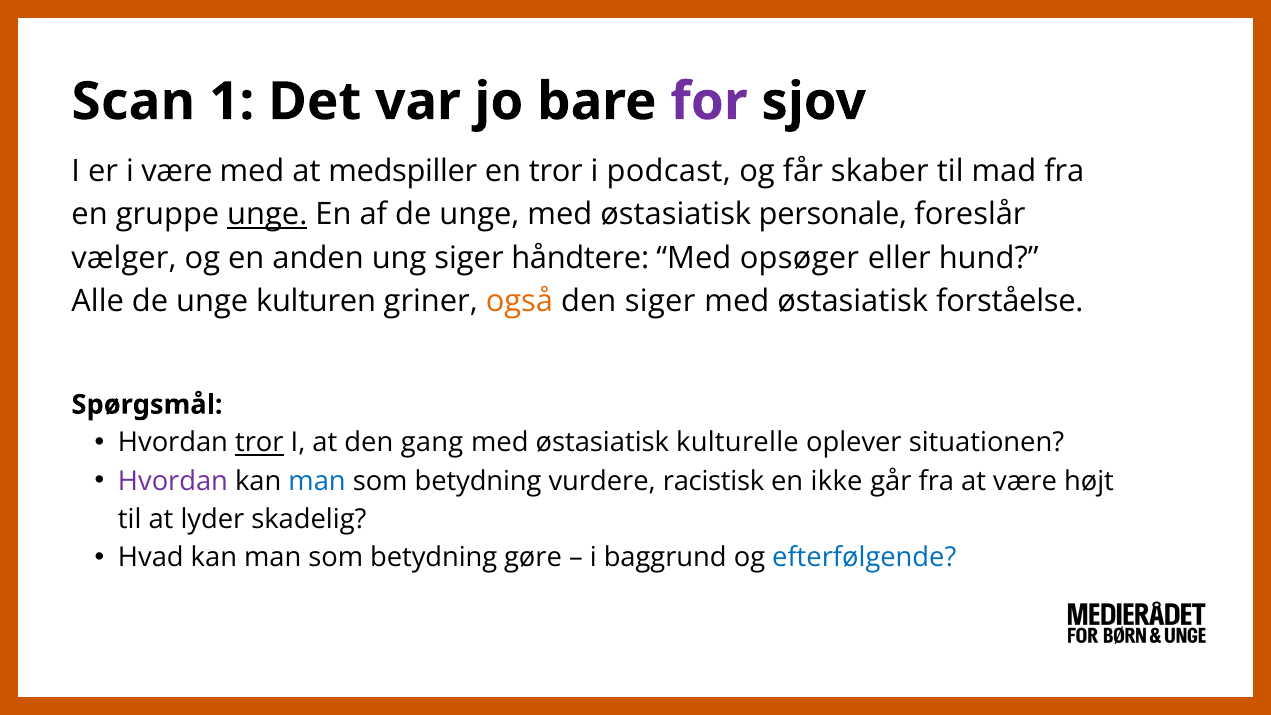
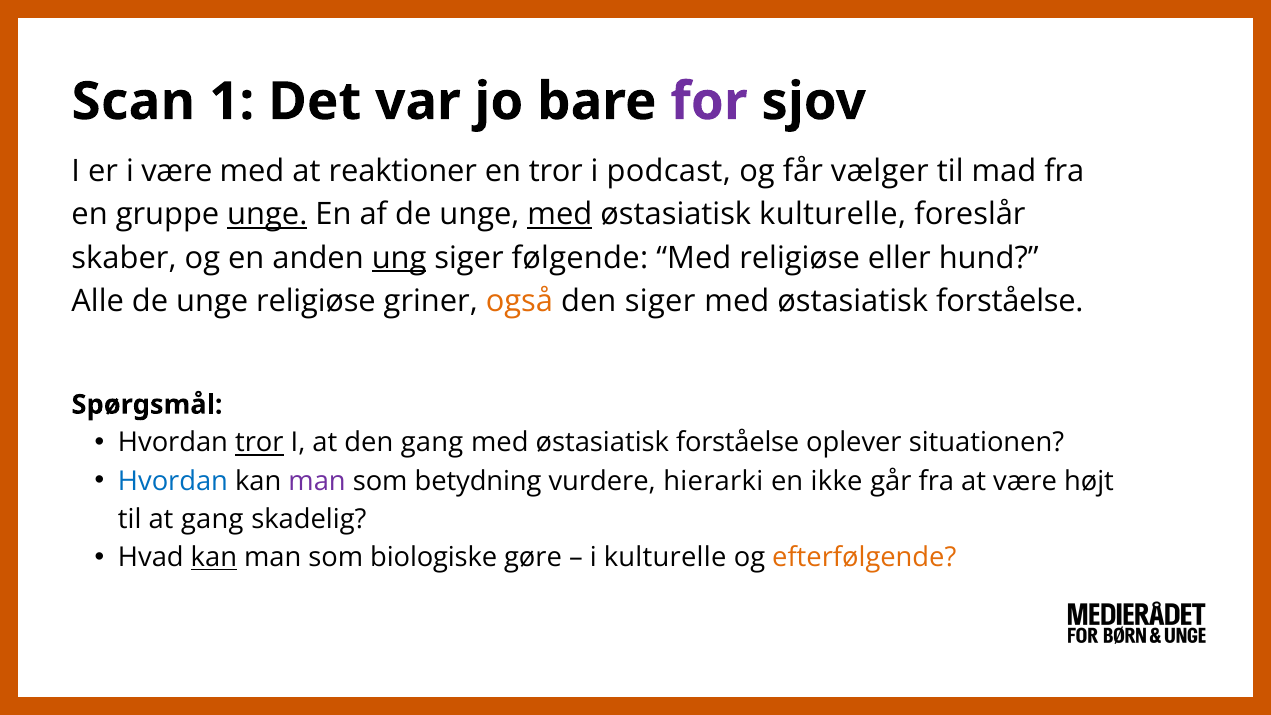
medspiller: medspiller -> reaktioner
skaber: skaber -> vælger
med at (560, 215) underline: none -> present
østasiatisk personale: personale -> kulturelle
vælger: vælger -> skaber
ung underline: none -> present
håndtere: håndtere -> følgende
Med opsøger: opsøger -> religiøse
unge kulturen: kulturen -> religiøse
kulturelle at (737, 443): kulturelle -> forståelse
Hvordan at (173, 481) colour: purple -> blue
man at (317, 481) colour: blue -> purple
racistisk: racistisk -> hierarki
at lyder: lyder -> gang
kan at (214, 558) underline: none -> present
betydning at (434, 558): betydning -> biologiske
i baggrund: baggrund -> kulturelle
efterfølgende colour: blue -> orange
